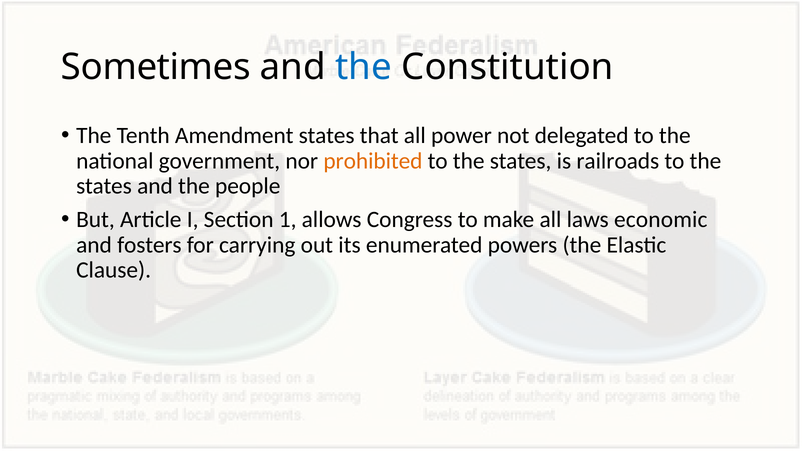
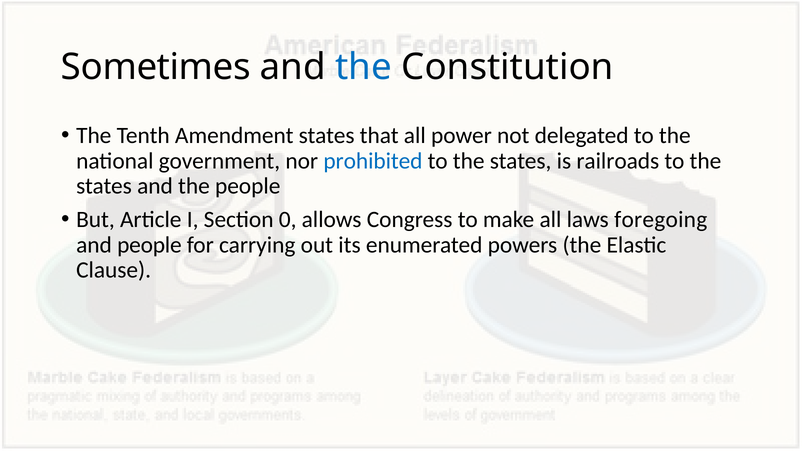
prohibited colour: orange -> blue
1: 1 -> 0
economic: economic -> foregoing
and fosters: fosters -> people
